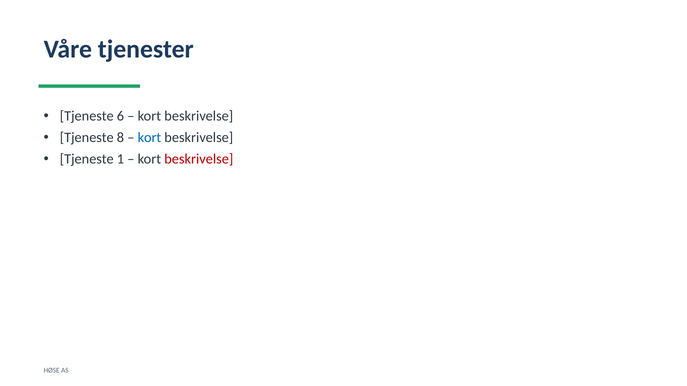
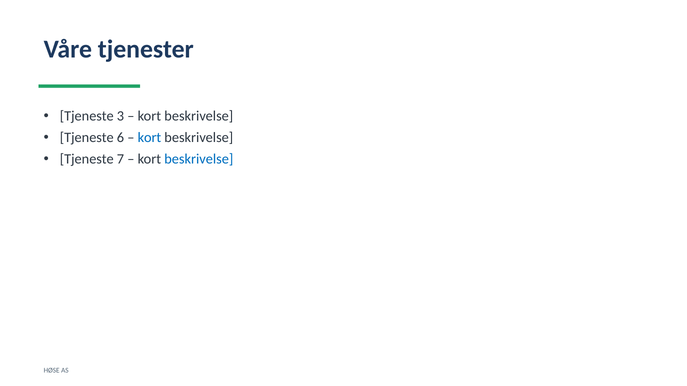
6: 6 -> 3
8: 8 -> 6
1: 1 -> 7
beskrivelse at (199, 159) colour: red -> blue
